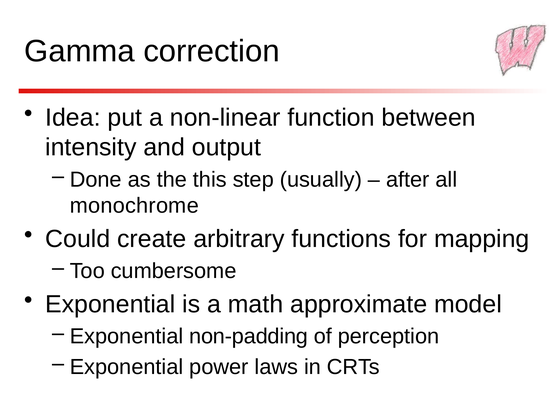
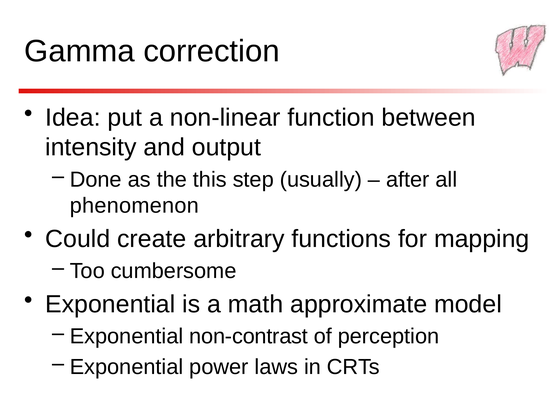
monochrome: monochrome -> phenomenon
non-padding: non-padding -> non-contrast
